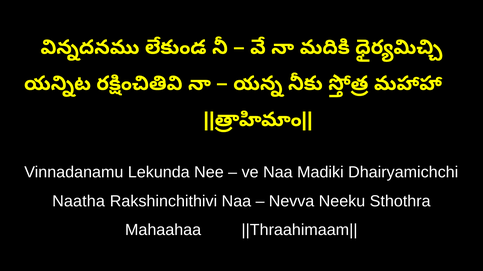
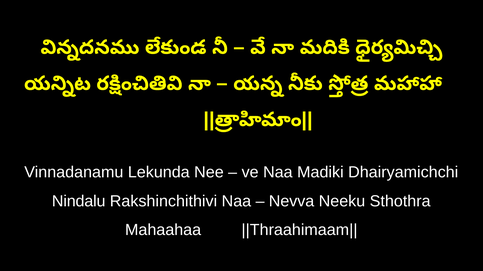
Naatha: Naatha -> Nindalu
